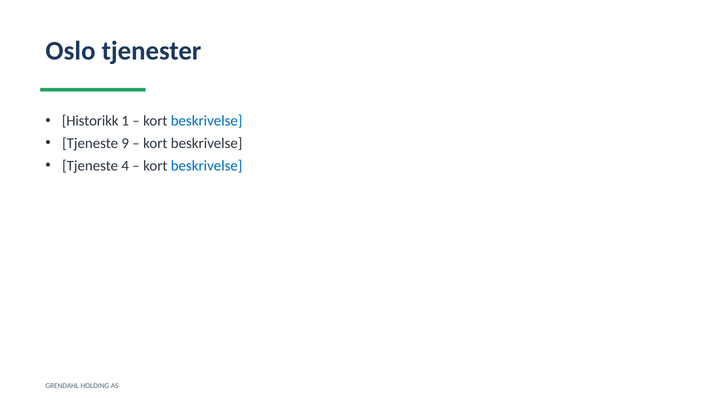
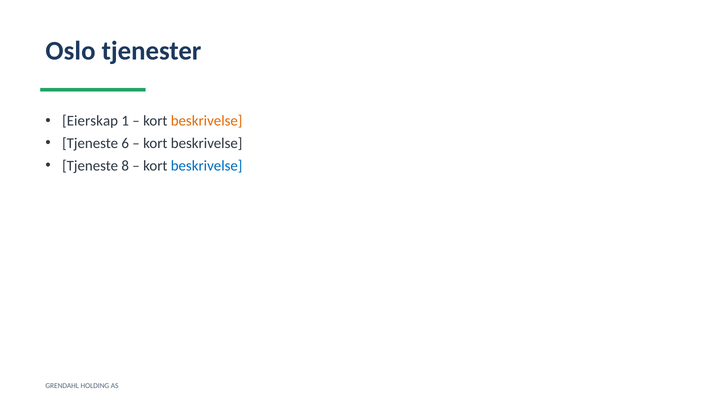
Historikk: Historikk -> Eierskap
beskrivelse at (207, 121) colour: blue -> orange
9: 9 -> 6
4: 4 -> 8
